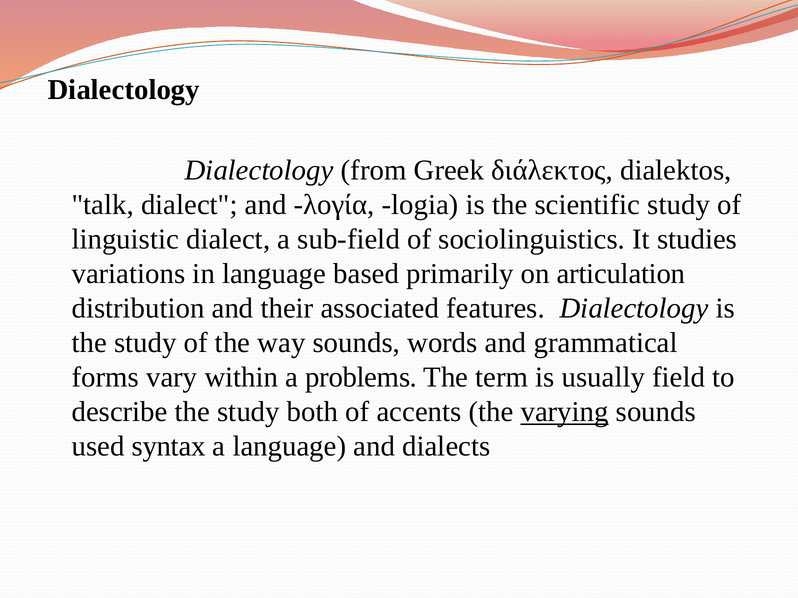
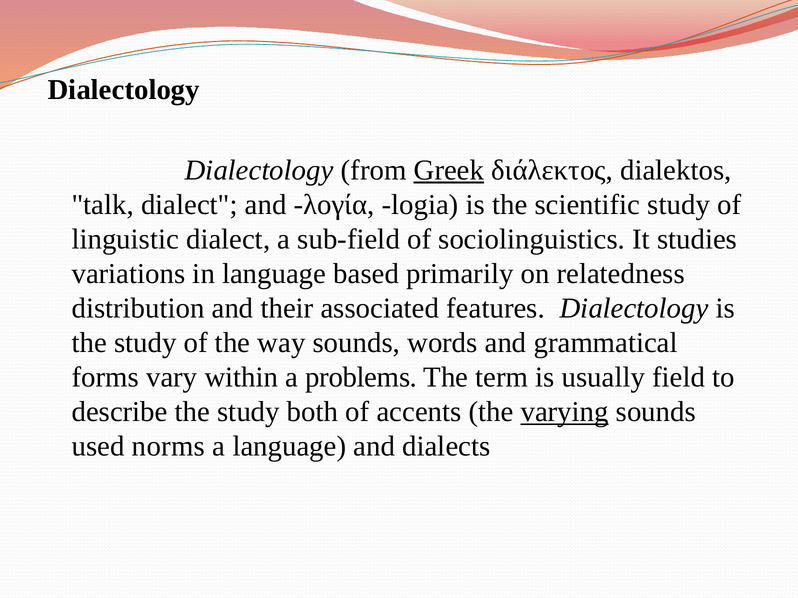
Greek underline: none -> present
articulation: articulation -> relatedness
syntax: syntax -> norms
